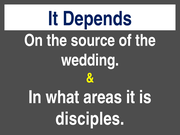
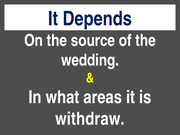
disciples: disciples -> withdraw
